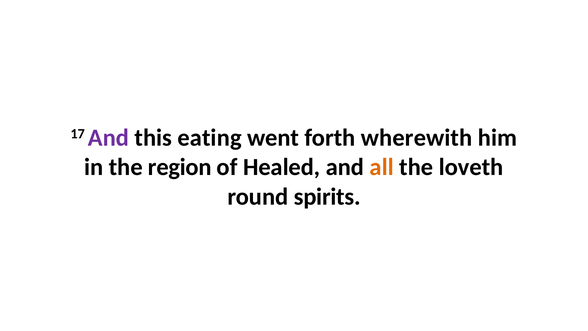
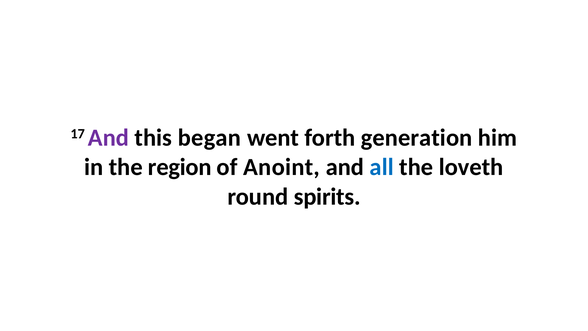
eating: eating -> began
wherewith: wherewith -> generation
Healed: Healed -> Anoint
all colour: orange -> blue
